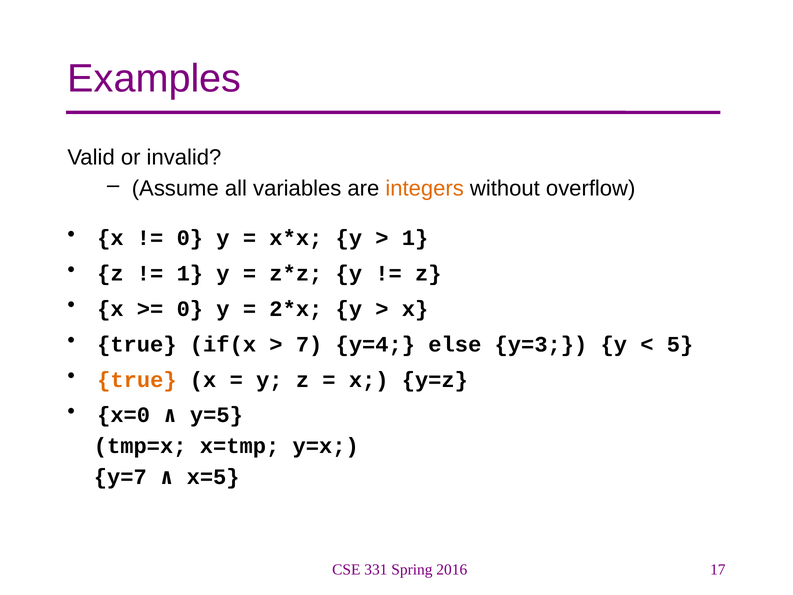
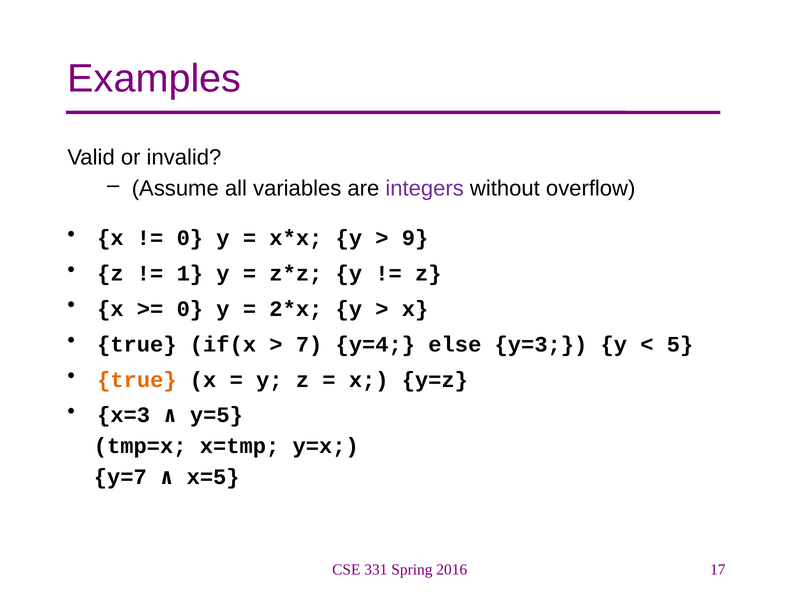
integers colour: orange -> purple
1 at (415, 238): 1 -> 9
x=0: x=0 -> x=3
